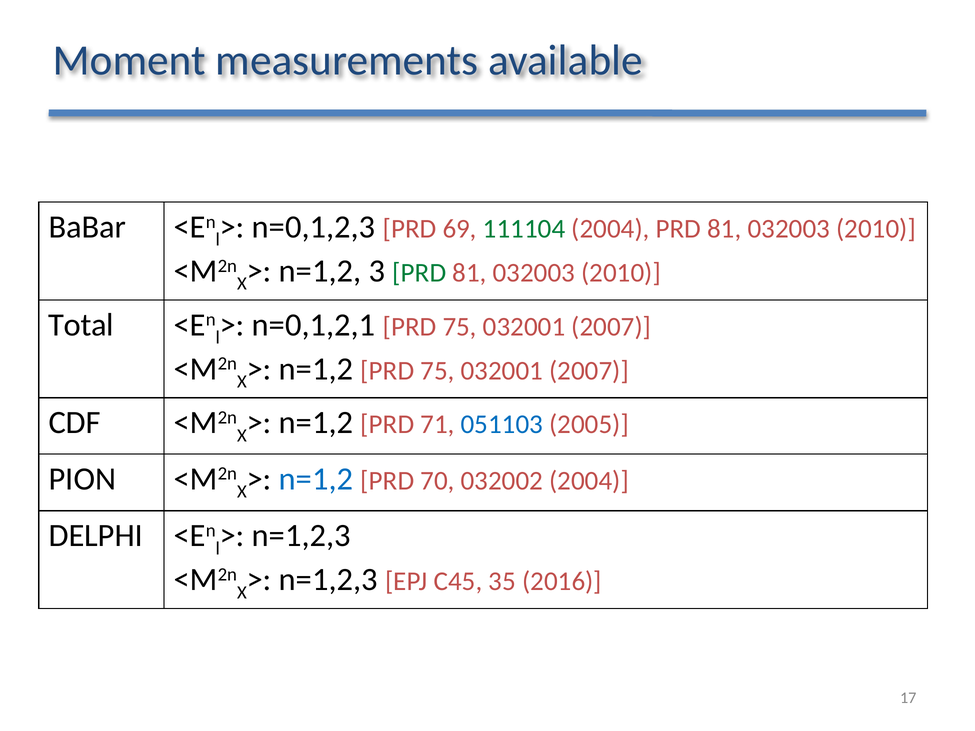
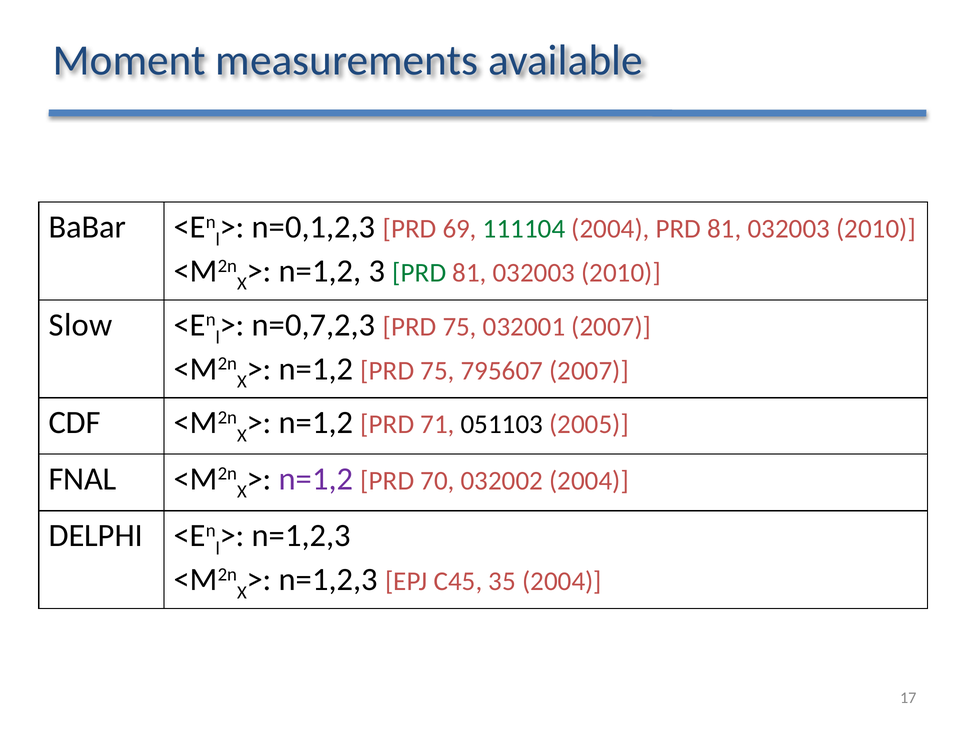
Total: Total -> Slow
n=0,1,2,1: n=0,1,2,1 -> n=0,7,2,3
n=1,2 PRD 75 032001: 032001 -> 795607
051103 colour: blue -> black
PION: PION -> FNAL
n=1,2 at (316, 479) colour: blue -> purple
35 2016: 2016 -> 2004
